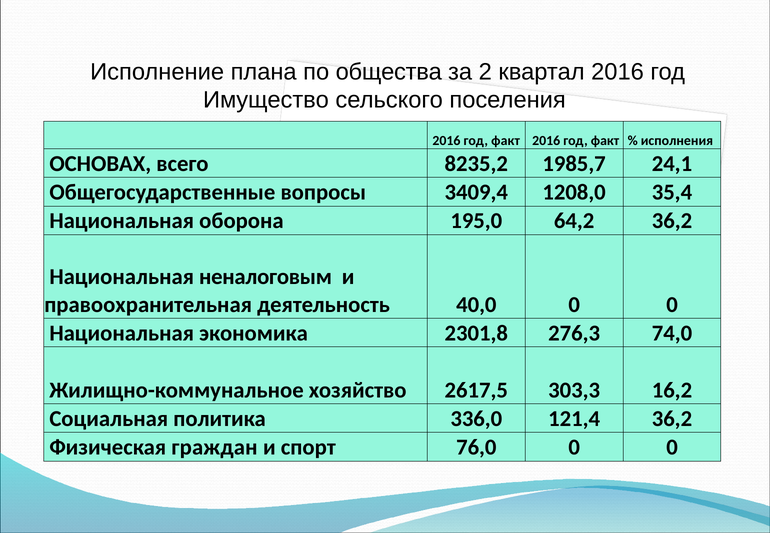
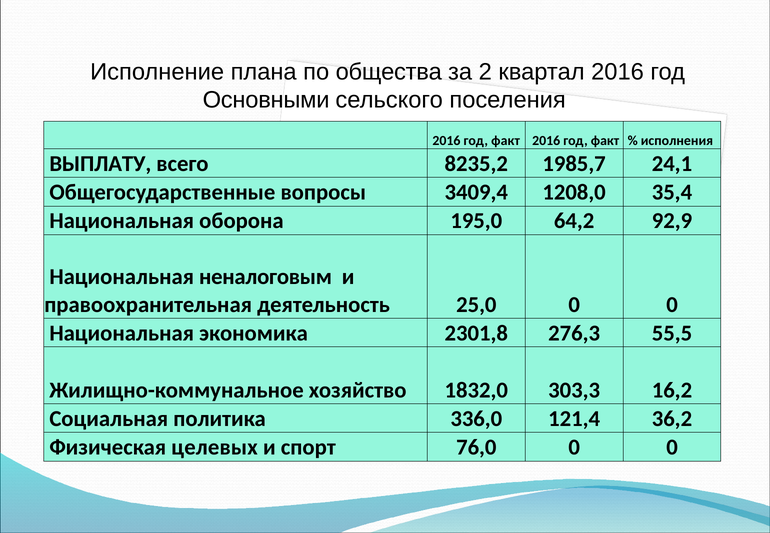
Имущество: Имущество -> Основными
ОСНОВАХ: ОСНОВАХ -> ВЫПЛАТУ
64,2 36,2: 36,2 -> 92,9
40,0: 40,0 -> 25,0
74,0: 74,0 -> 55,5
2617,5: 2617,5 -> 1832,0
граждан: граждан -> целевых
